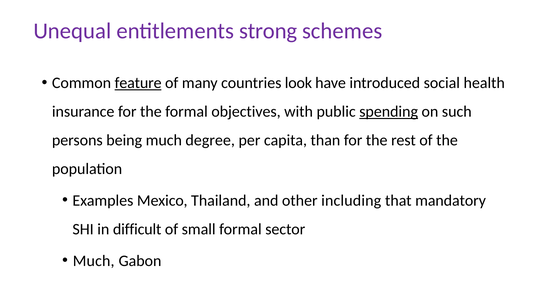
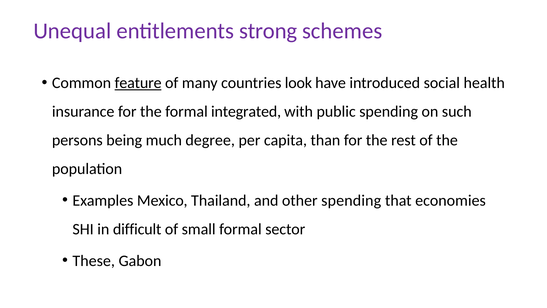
objectives: objectives -> integrated
spending at (389, 112) underline: present -> none
other including: including -> spending
mandatory: mandatory -> economies
Much at (94, 261): Much -> These
